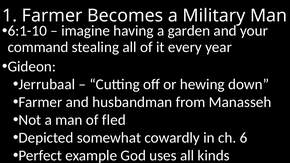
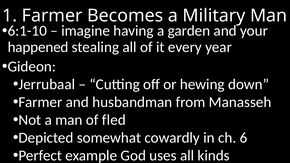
command: command -> happened
